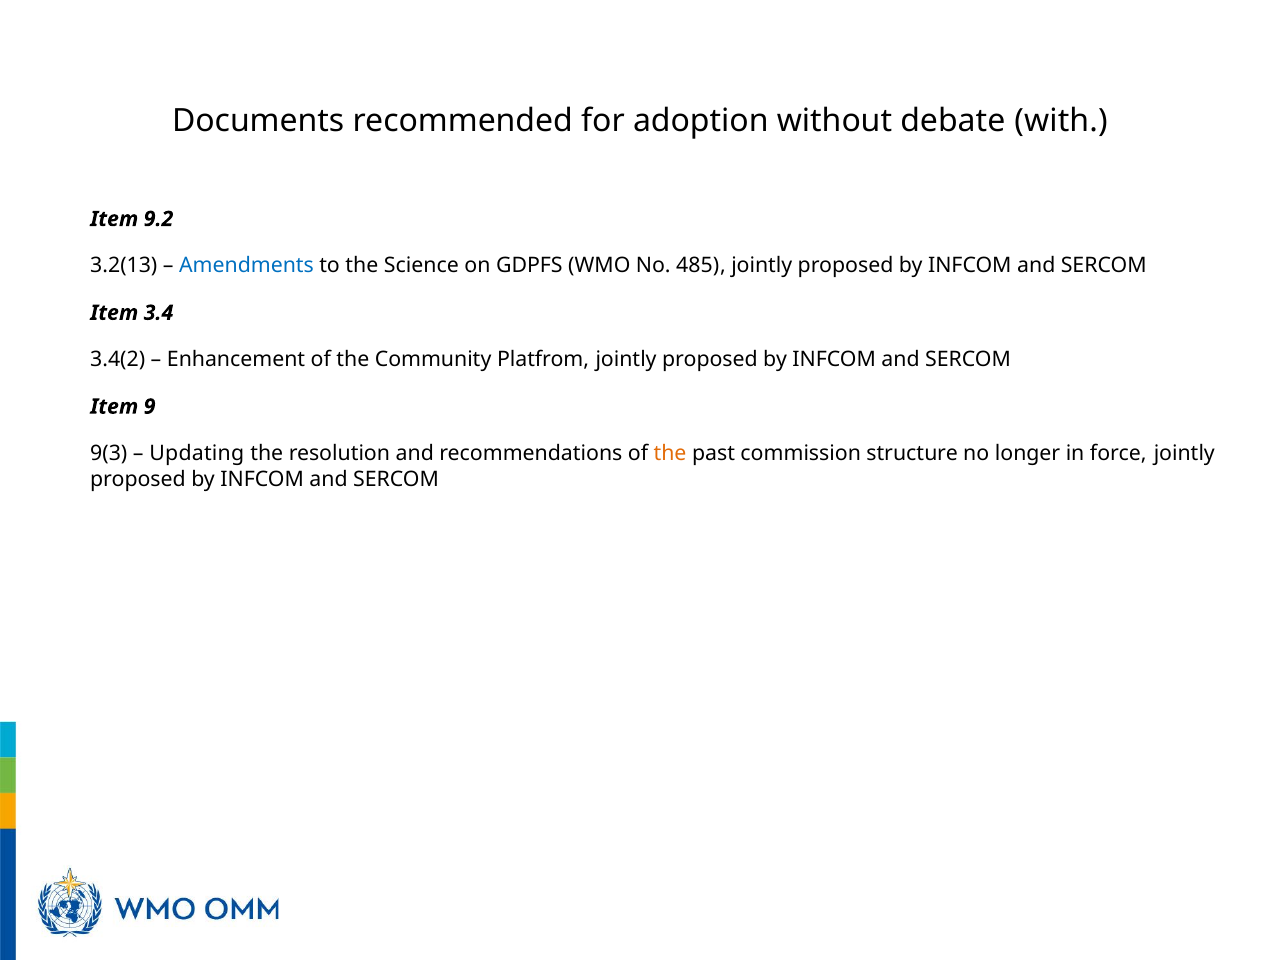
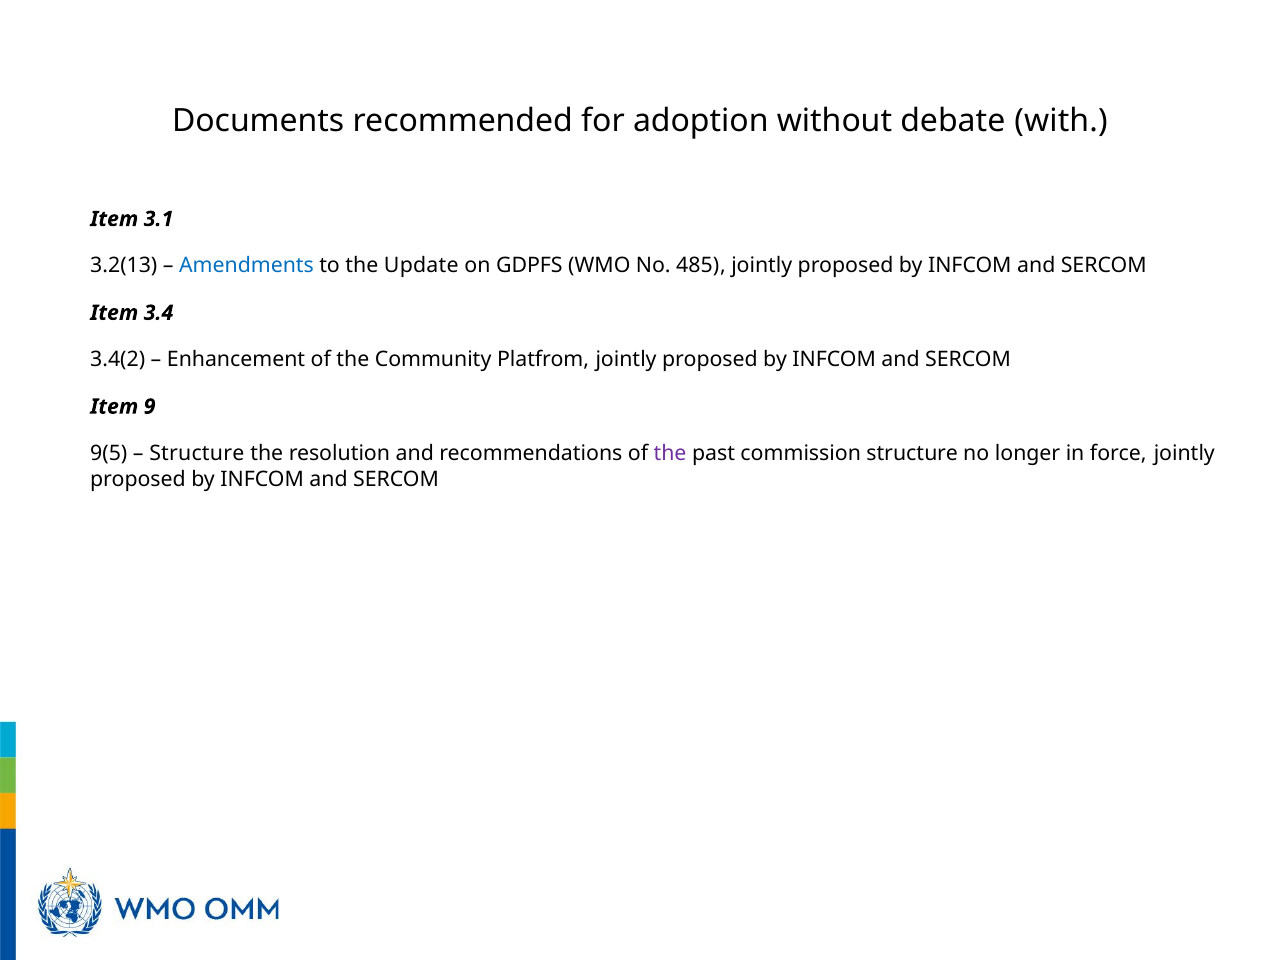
9.2: 9.2 -> 3.1
Science: Science -> Update
9(3: 9(3 -> 9(5
Updating at (197, 454): Updating -> Structure
the at (670, 454) colour: orange -> purple
